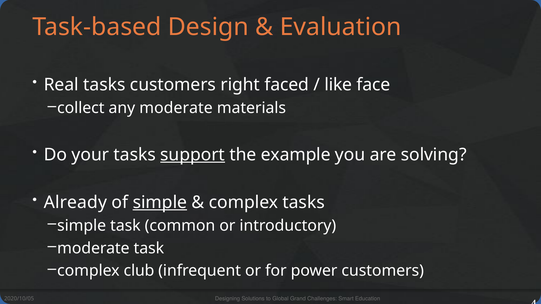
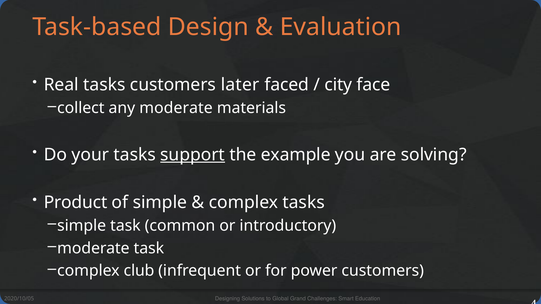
right: right -> later
like: like -> city
Already: Already -> Product
simple at (160, 202) underline: present -> none
